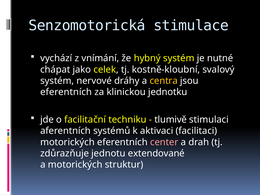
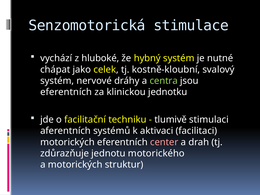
vnímání: vnímání -> hluboké
centra colour: yellow -> light green
extendované: extendované -> motorického
